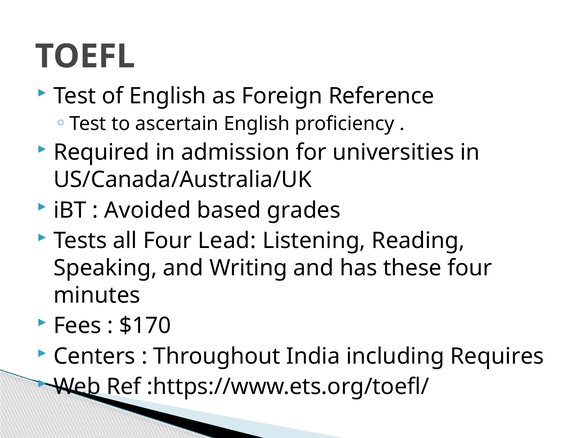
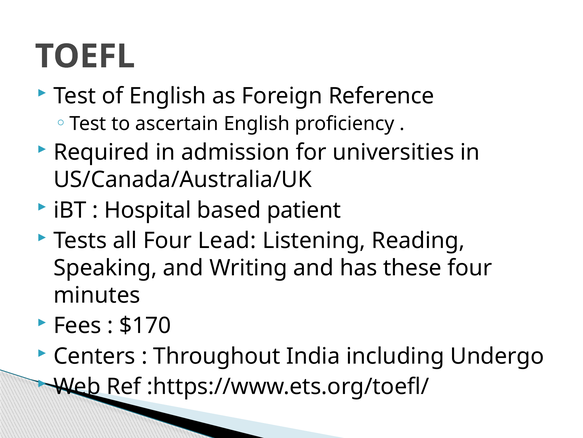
Avoided: Avoided -> Hospital
grades: grades -> patient
Requires: Requires -> Undergo
